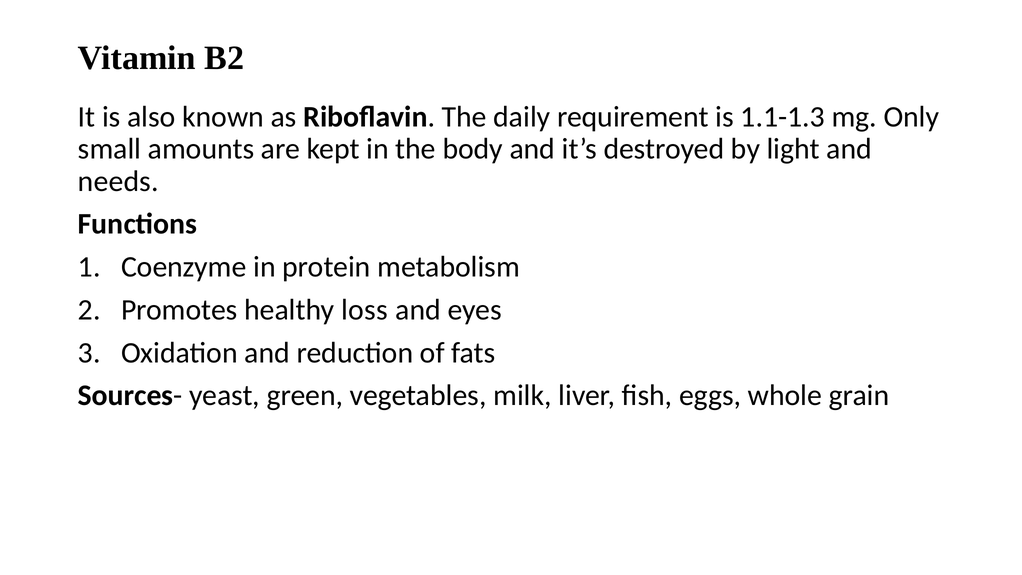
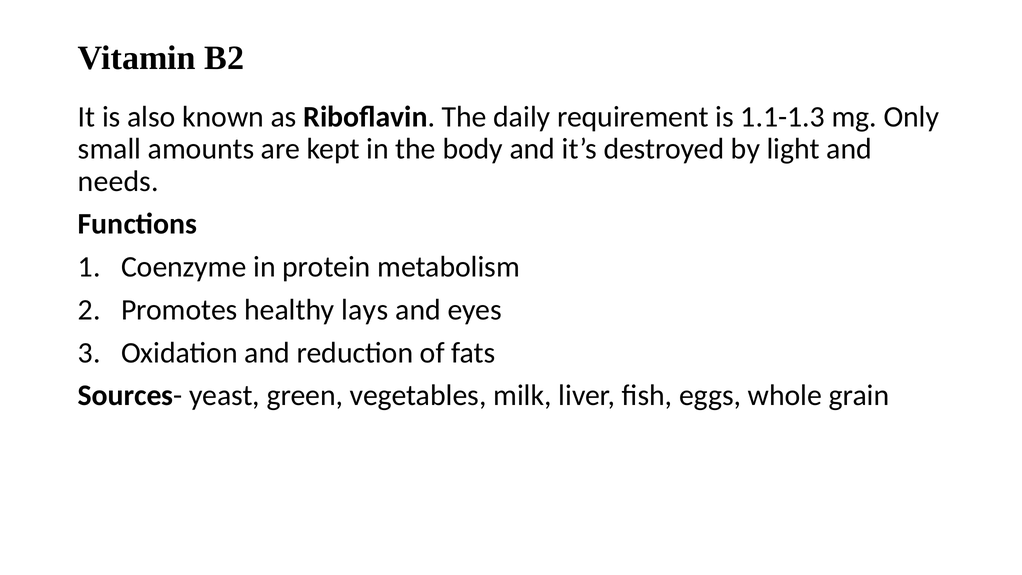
loss: loss -> lays
